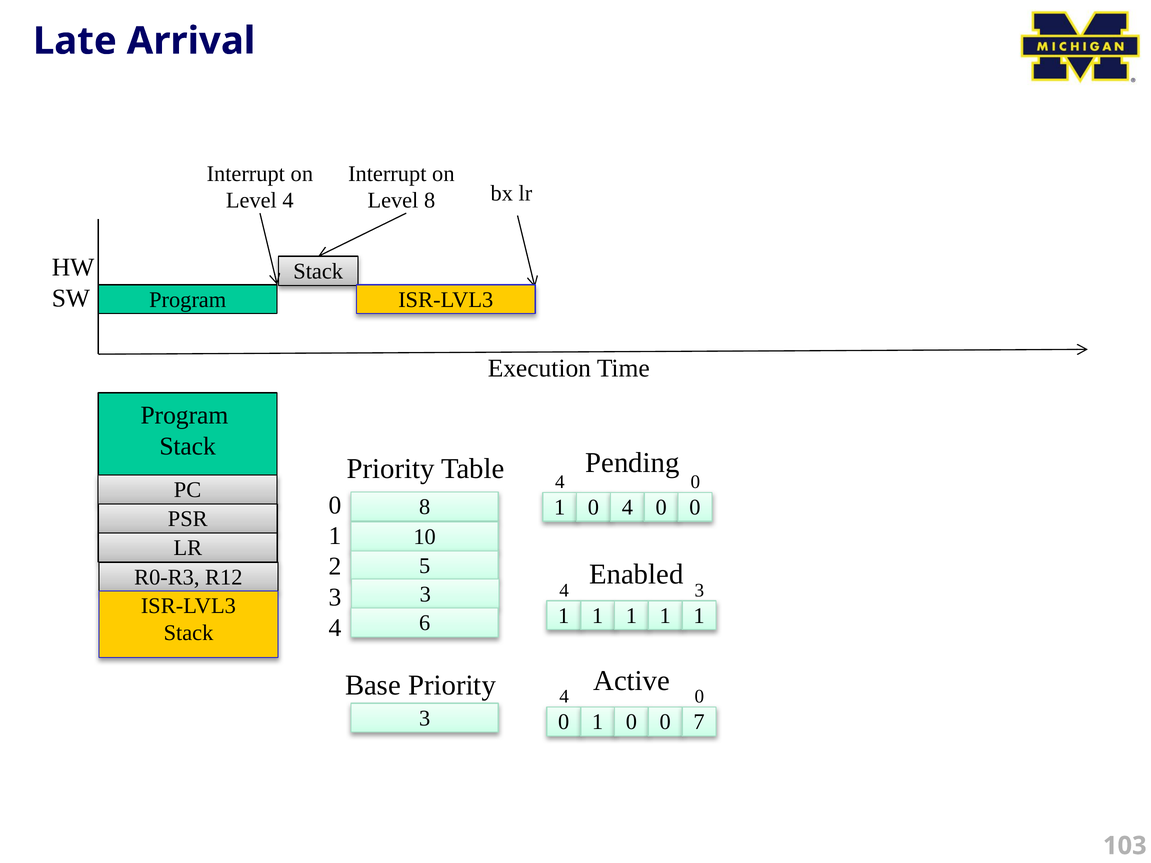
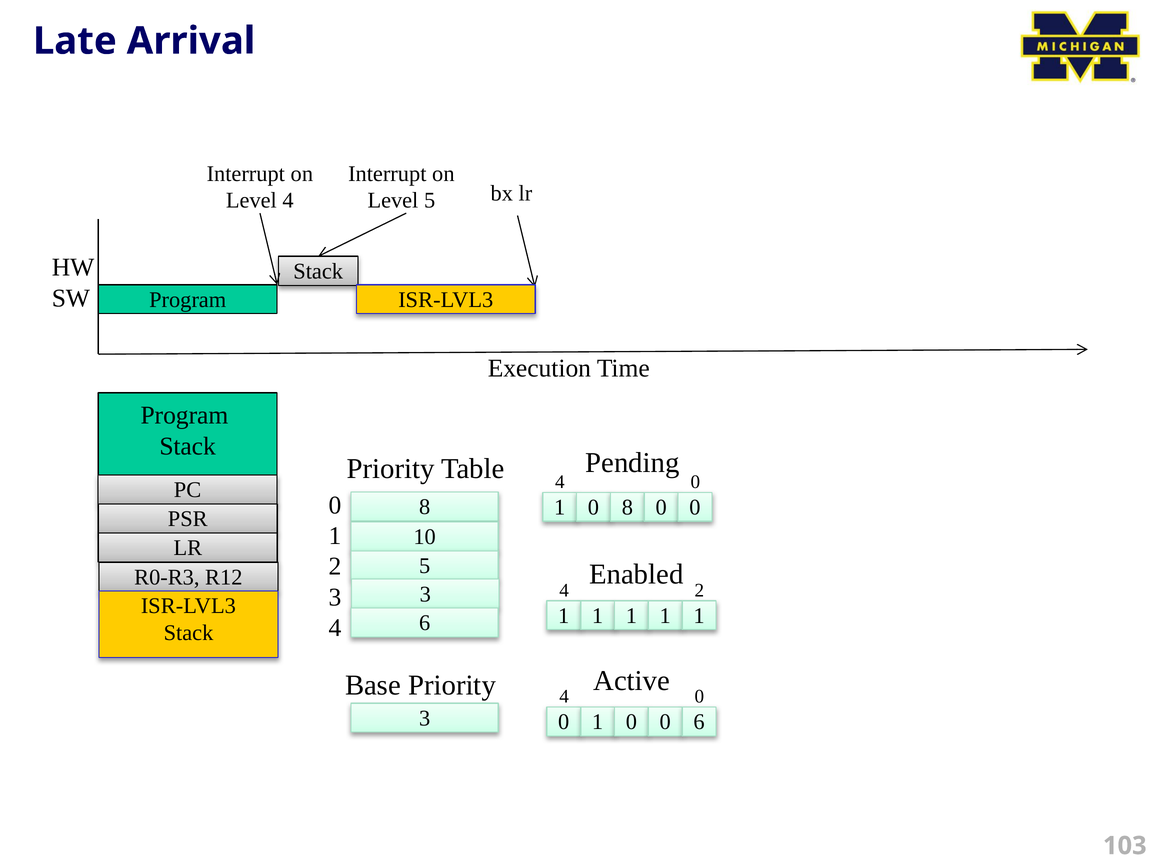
Level 8: 8 -> 5
1 0 4: 4 -> 8
4 3: 3 -> 2
0 7: 7 -> 6
